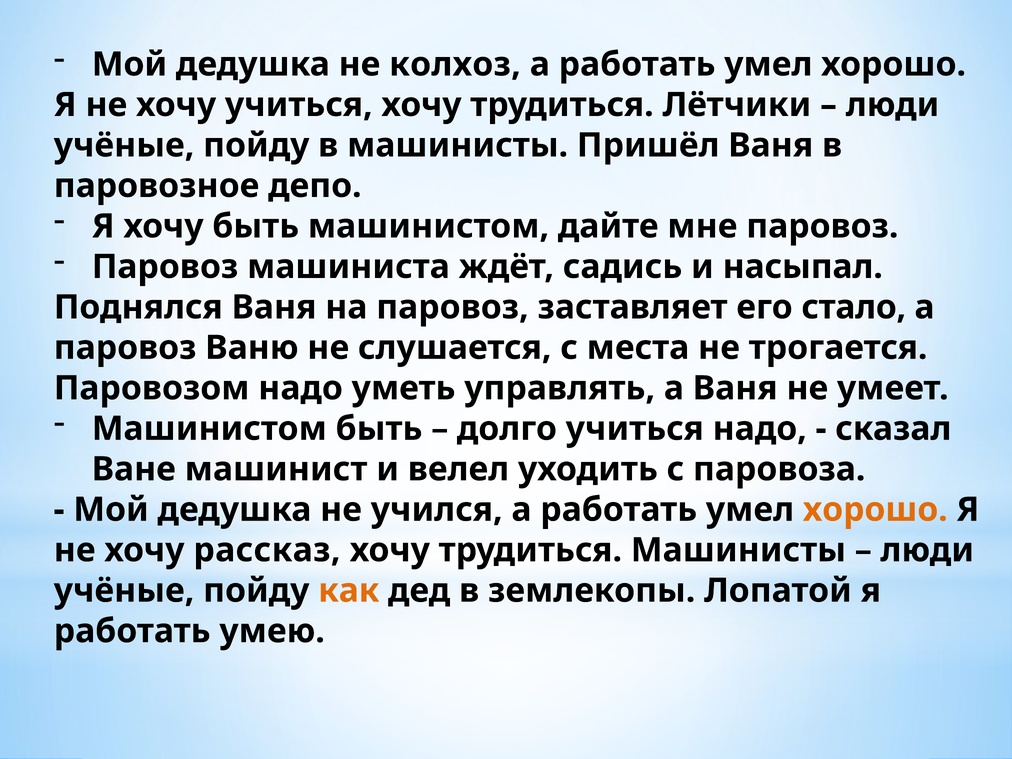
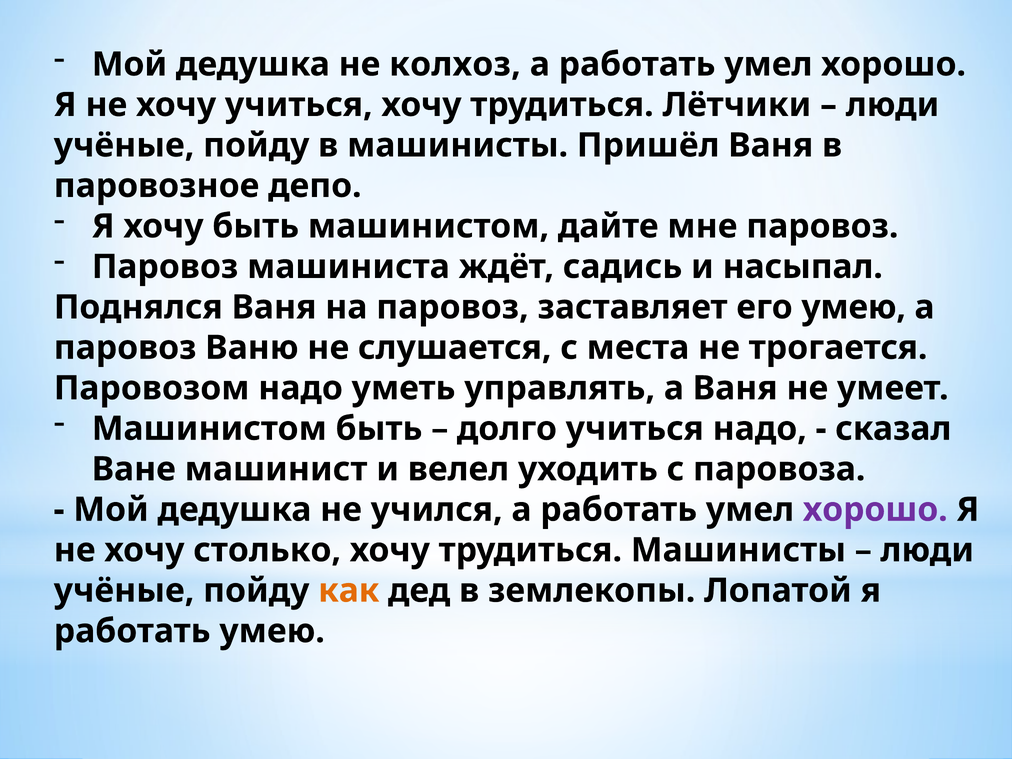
его стало: стало -> умею
хорошо at (875, 510) colour: orange -> purple
рассказ: рассказ -> столько
